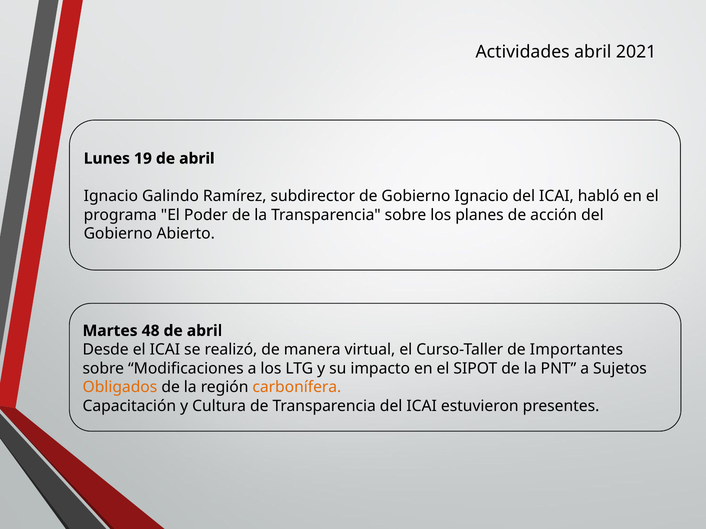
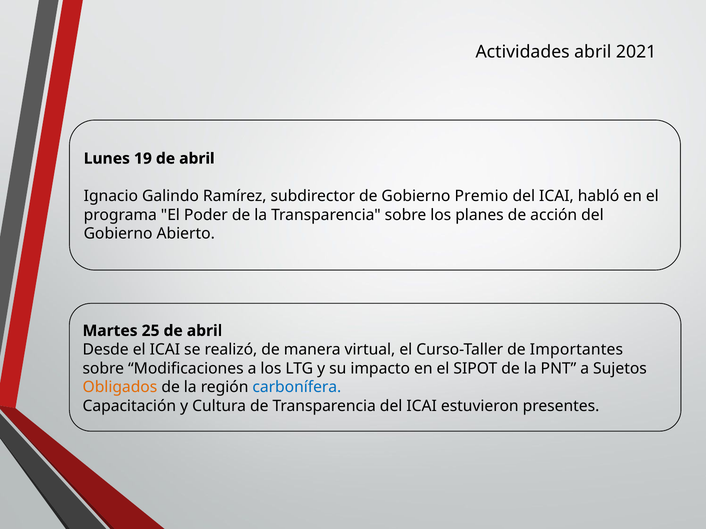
Gobierno Ignacio: Ignacio -> Premio
48: 48 -> 25
carbonífera colour: orange -> blue
